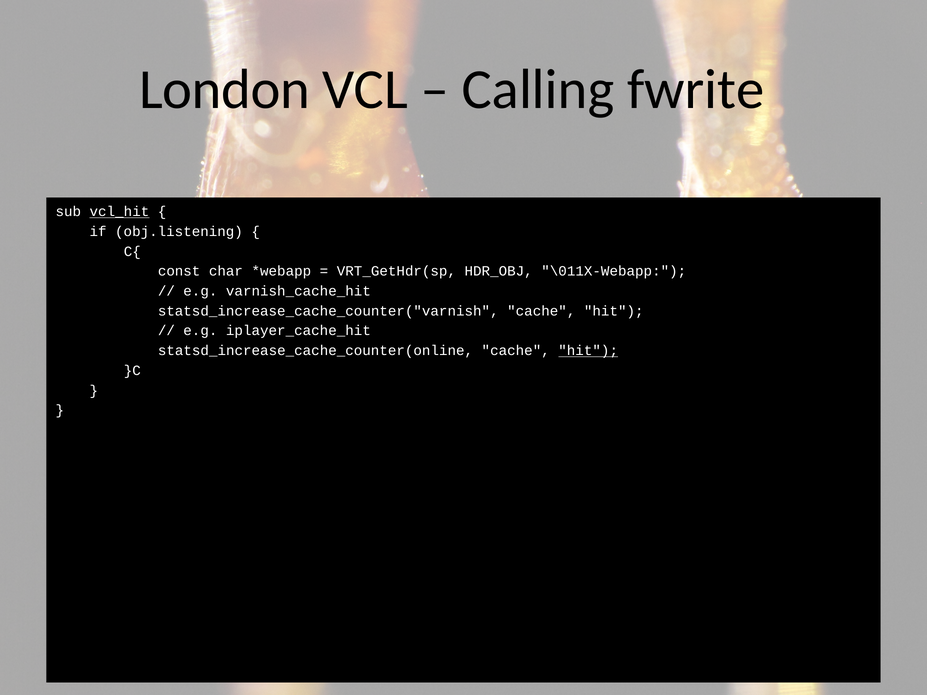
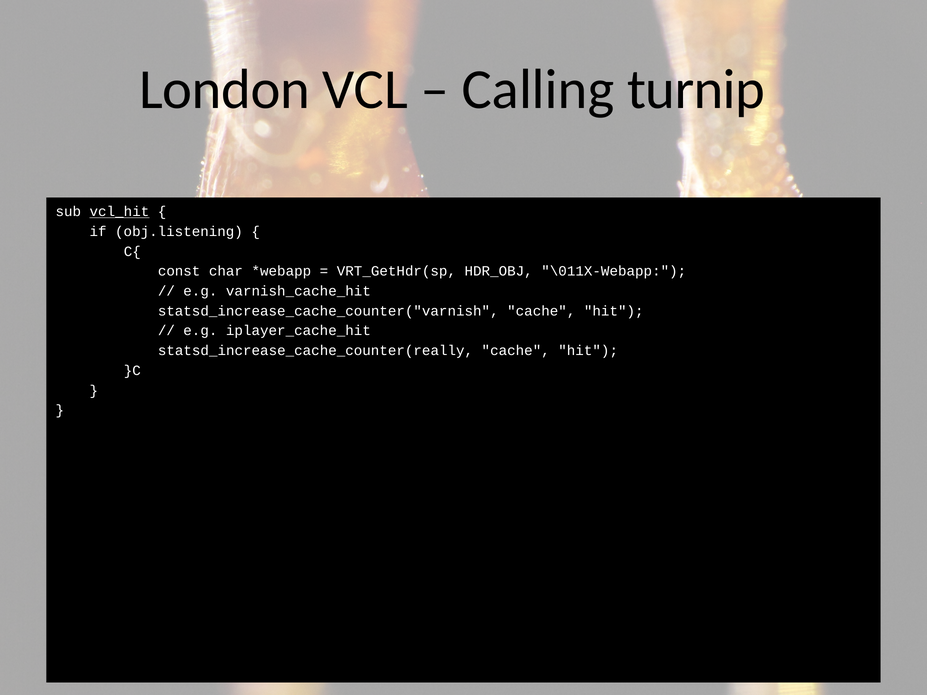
fwrite: fwrite -> turnip
statsd_increase_cache_counter(online: statsd_increase_cache_counter(online -> statsd_increase_cache_counter(really
hit at (588, 351) underline: present -> none
